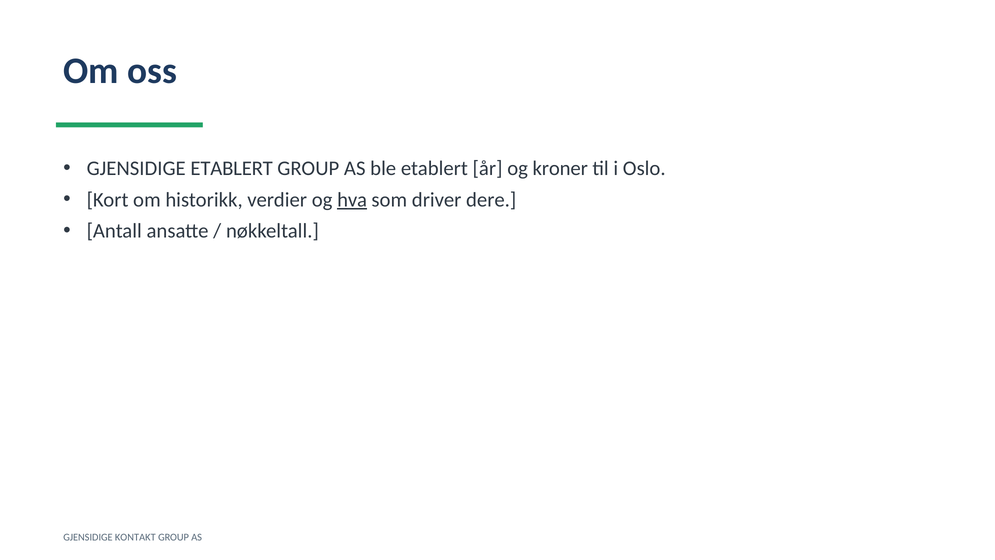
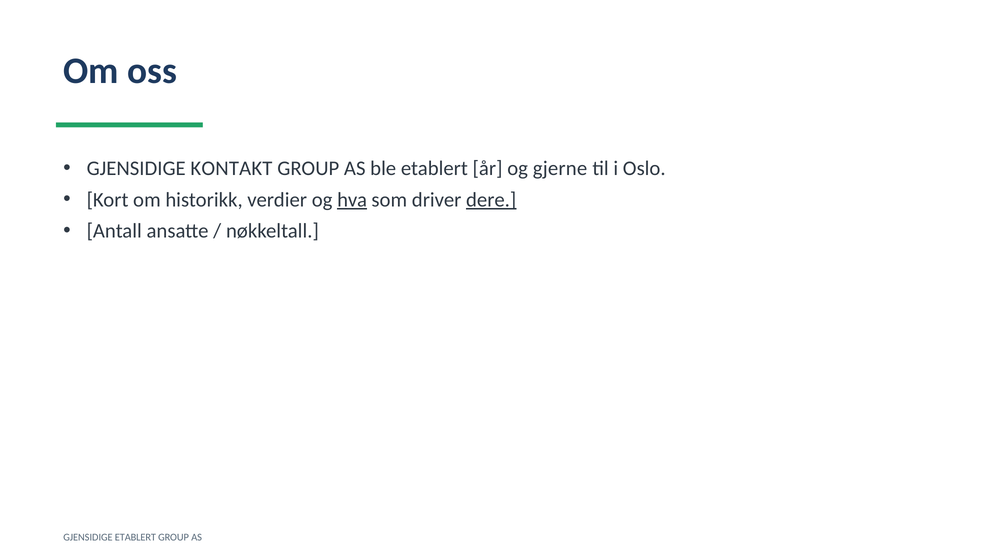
GJENSIDIGE ETABLERT: ETABLERT -> KONTAKT
kroner: kroner -> gjerne
dere underline: none -> present
GJENSIDIGE KONTAKT: KONTAKT -> ETABLERT
